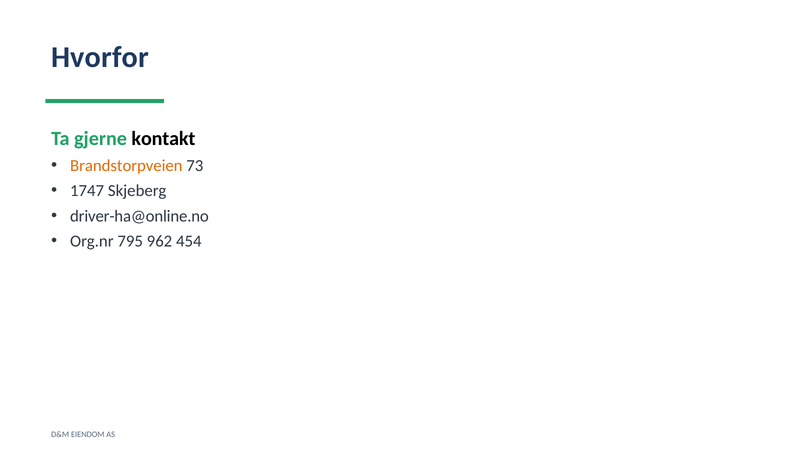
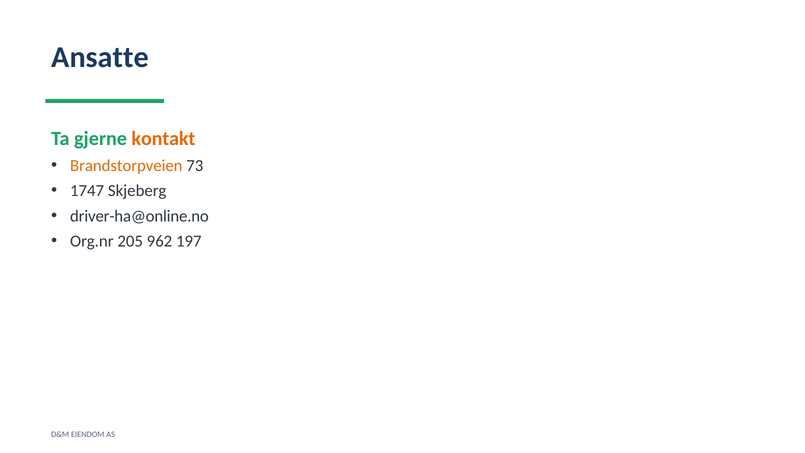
Hvorfor: Hvorfor -> Ansatte
kontakt colour: black -> orange
795: 795 -> 205
454: 454 -> 197
